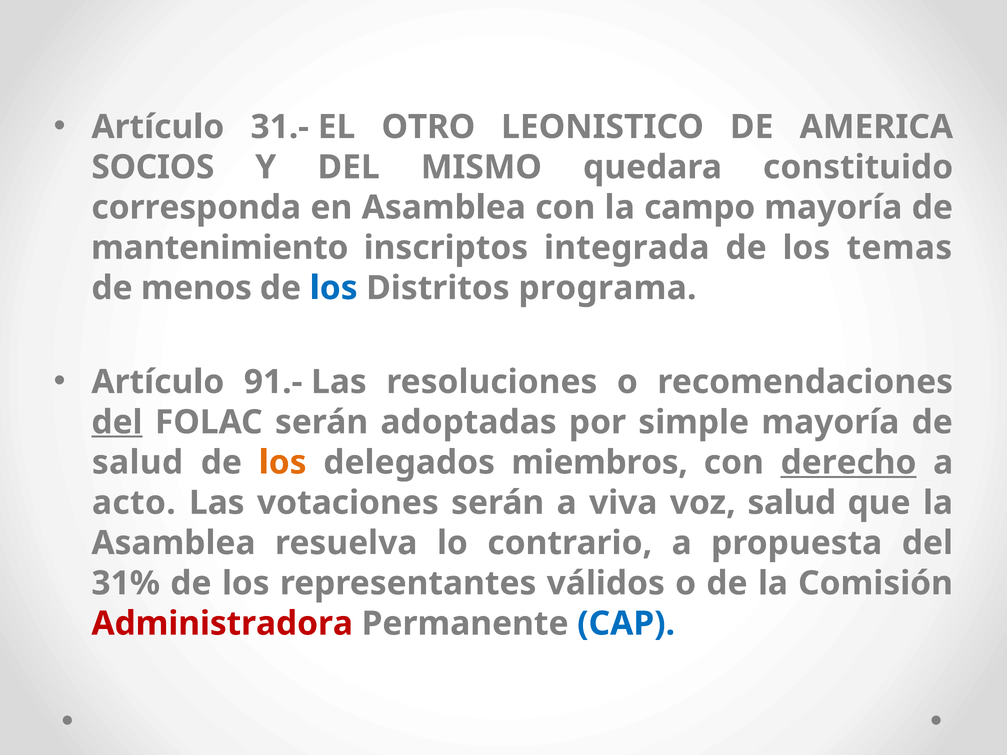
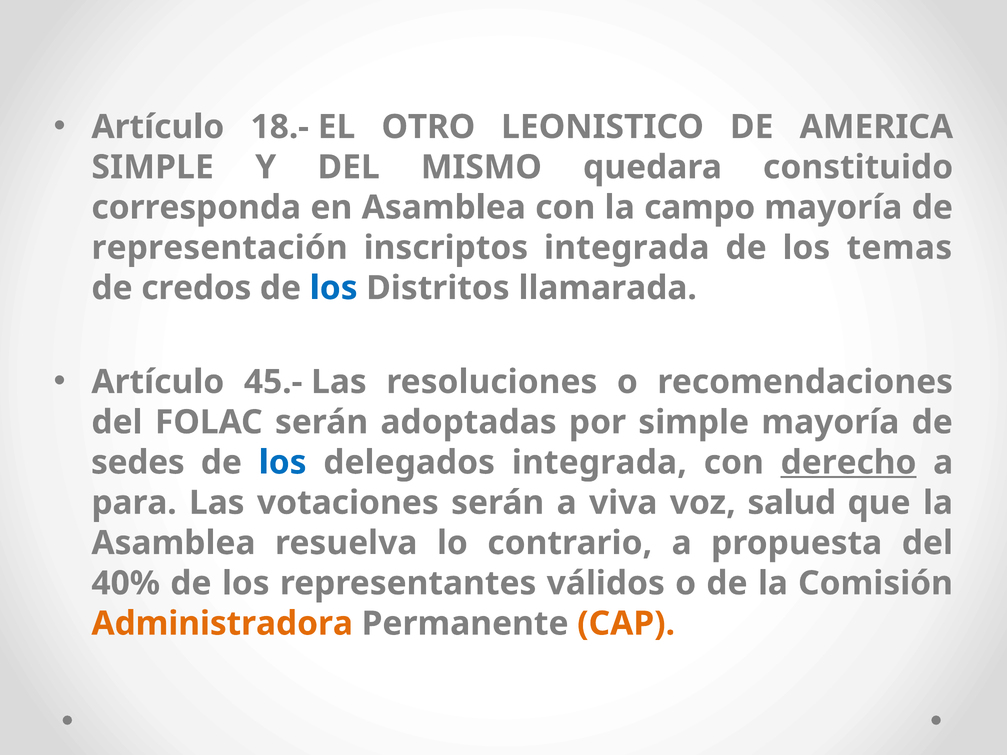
31.-: 31.- -> 18.-
SOCIOS at (153, 167): SOCIOS -> SIMPLE
mantenimiento: mantenimiento -> representación
menos: menos -> credos
programa: programa -> llamarada
91.-: 91.- -> 45.-
del at (117, 422) underline: present -> none
salud at (138, 463): salud -> sedes
los at (283, 463) colour: orange -> blue
delegados miembros: miembros -> integrada
acto: acto -> para
31%: 31% -> 40%
Administradora colour: red -> orange
CAP colour: blue -> orange
